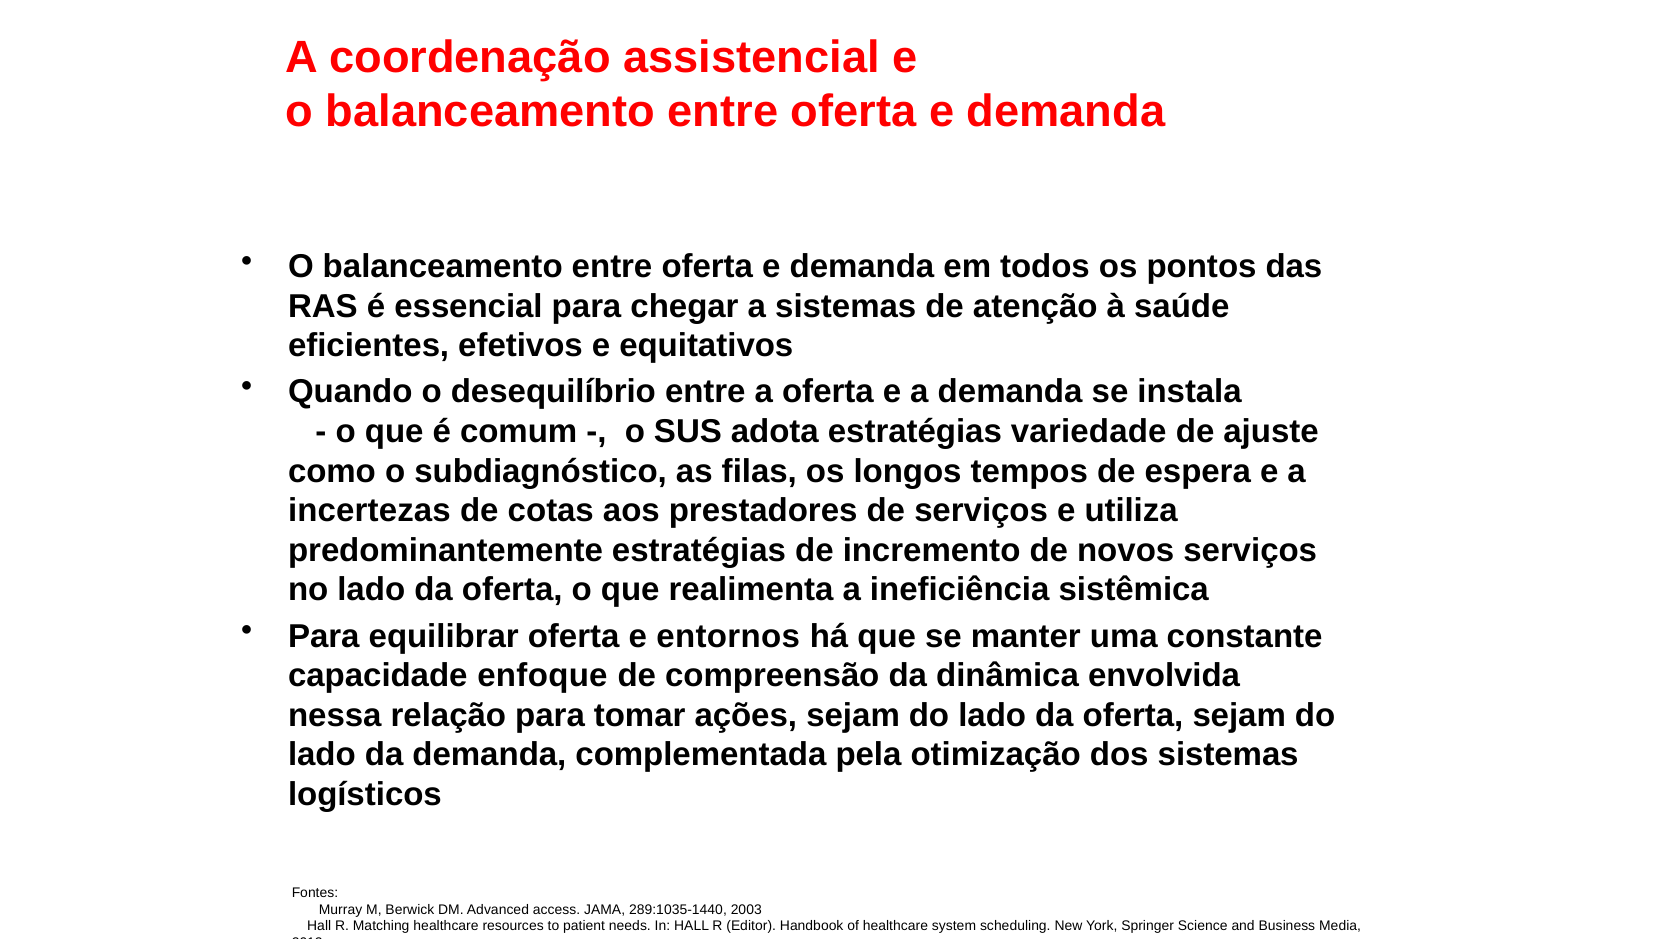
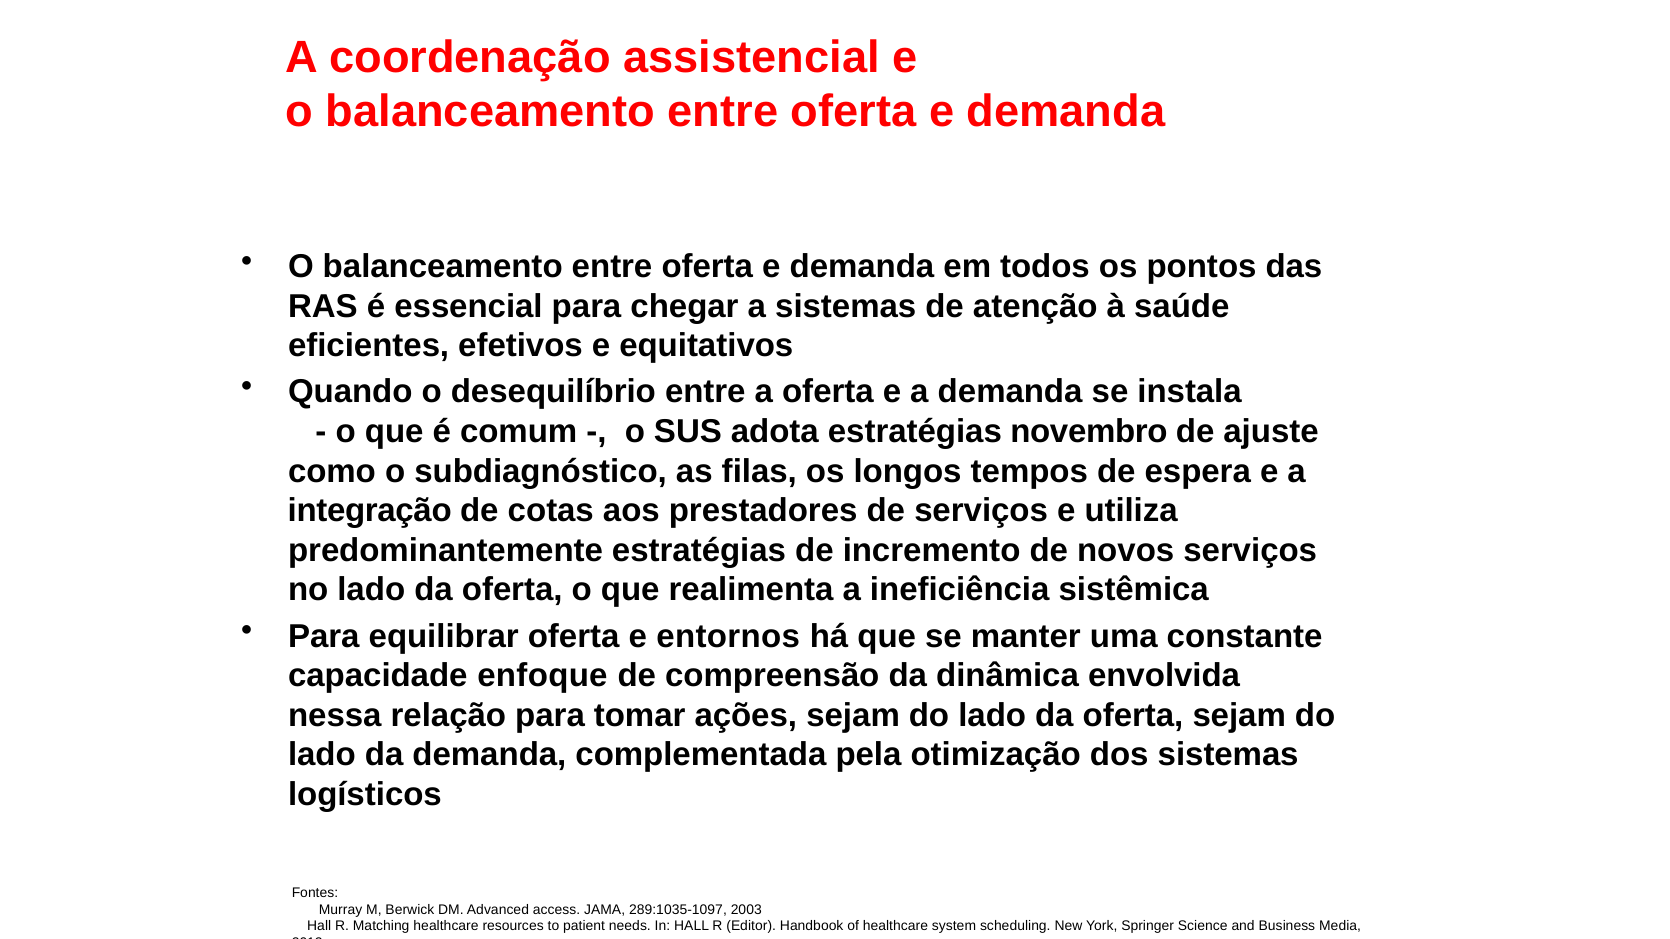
variedade: variedade -> novembro
incertezas: incertezas -> integração
289:1035-1440: 289:1035-1440 -> 289:1035-1097
